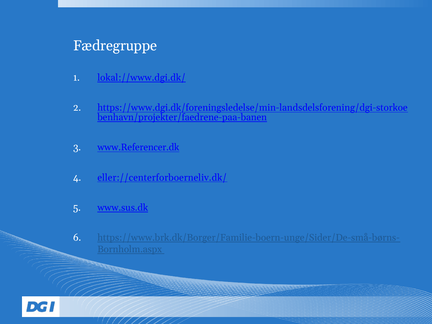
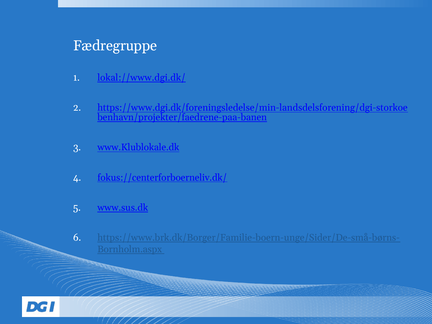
www.Referencer.dk: www.Referencer.dk -> www.Klublokale.dk
eller://centerforboerneliv.dk/: eller://centerforboerneliv.dk/ -> fokus://centerforboerneliv.dk/
